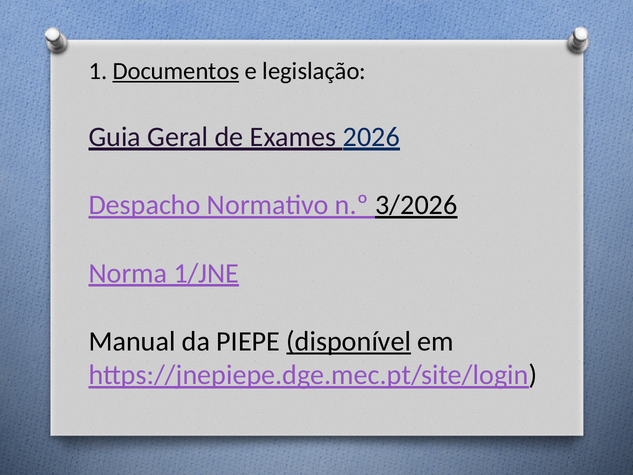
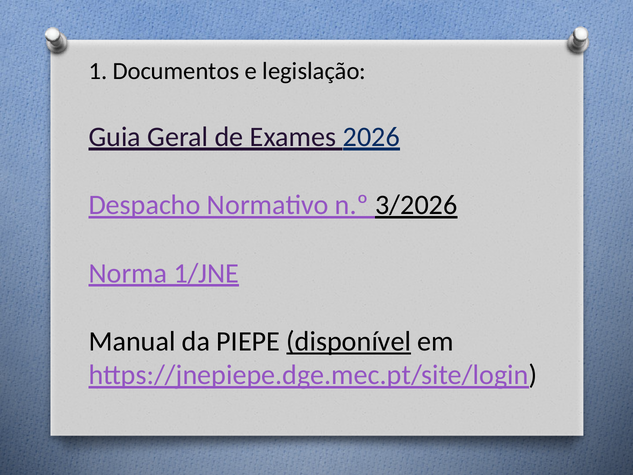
Documentos underline: present -> none
